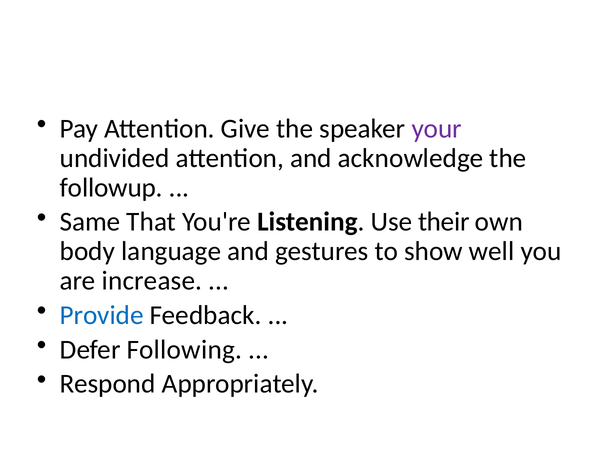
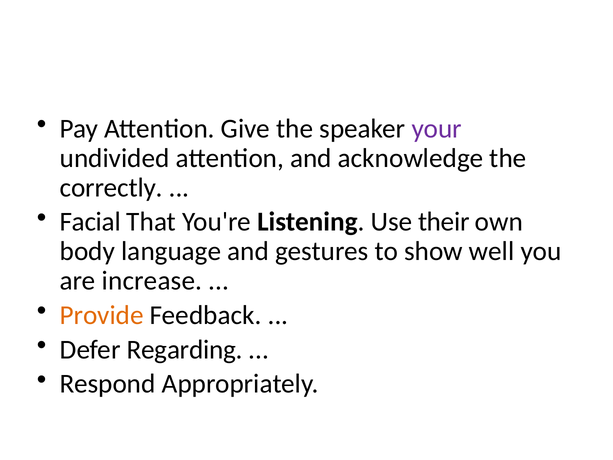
followup: followup -> correctly
Same: Same -> Facial
Provide colour: blue -> orange
Following: Following -> Regarding
